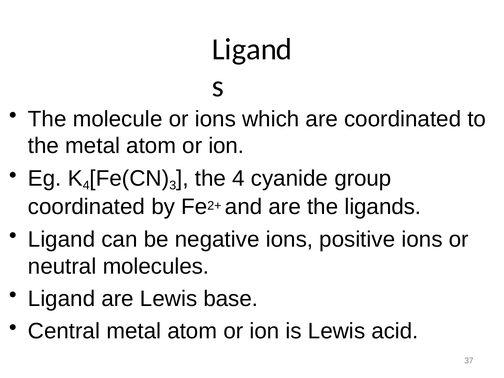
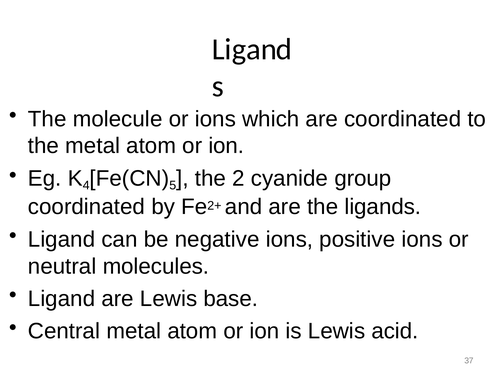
3: 3 -> 5
the 4: 4 -> 2
